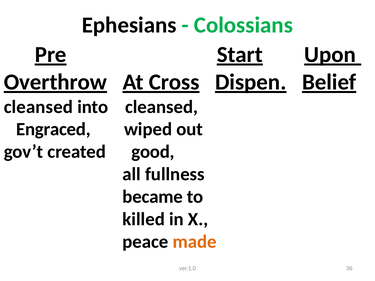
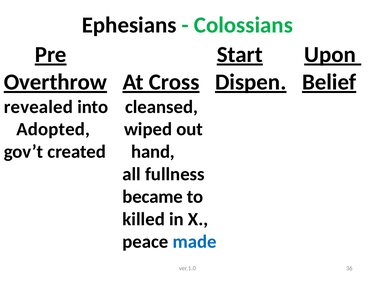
cleansed at (38, 107): cleansed -> revealed
Engraced: Engraced -> Adopted
good: good -> hand
made colour: orange -> blue
